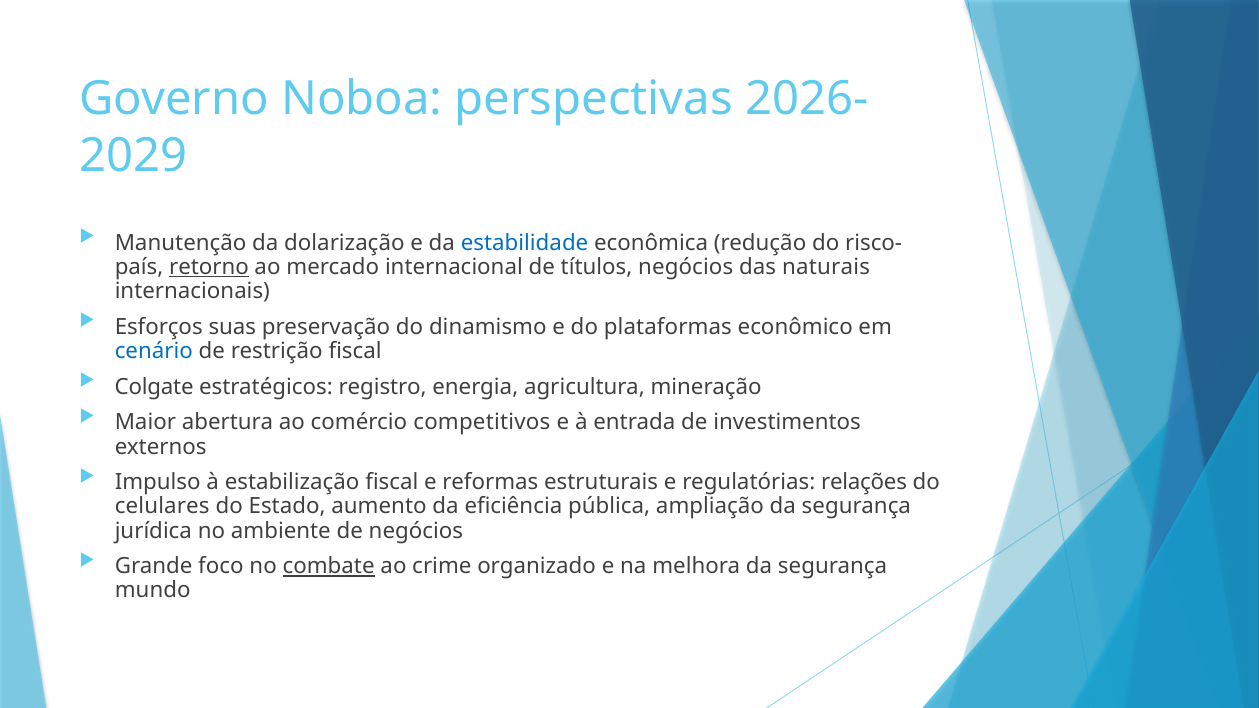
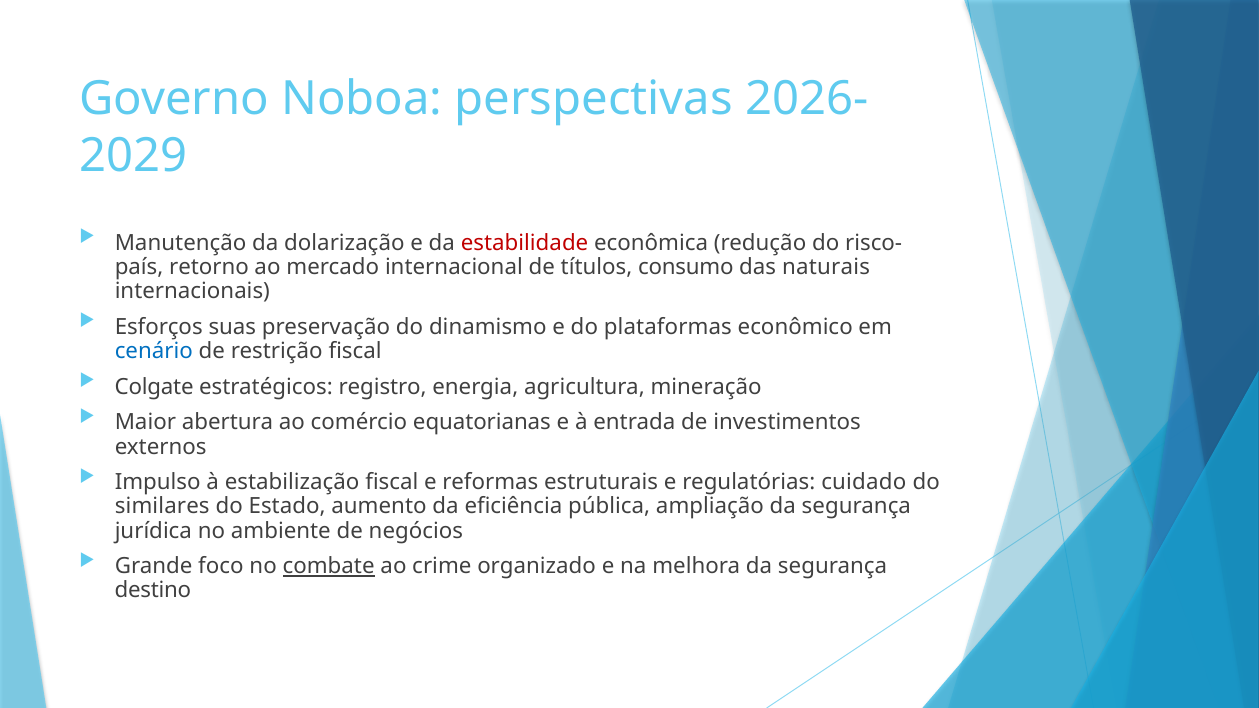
estabilidade colour: blue -> red
retorno underline: present -> none
títulos negócios: negócios -> consumo
competitivos: competitivos -> equatorianas
relações: relações -> cuidado
celulares: celulares -> similares
mundo: mundo -> destino
